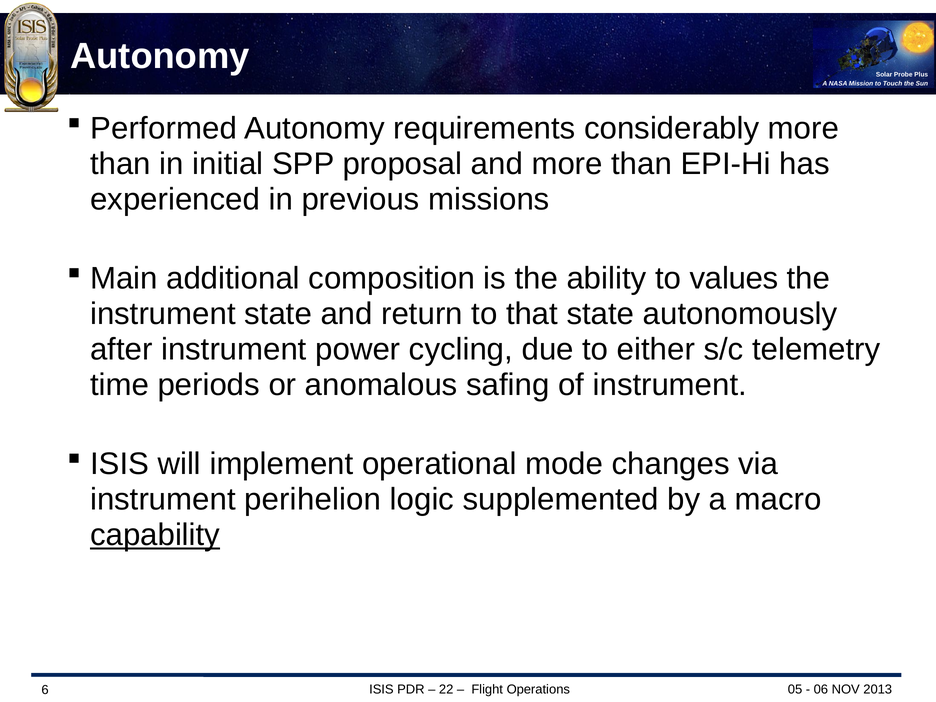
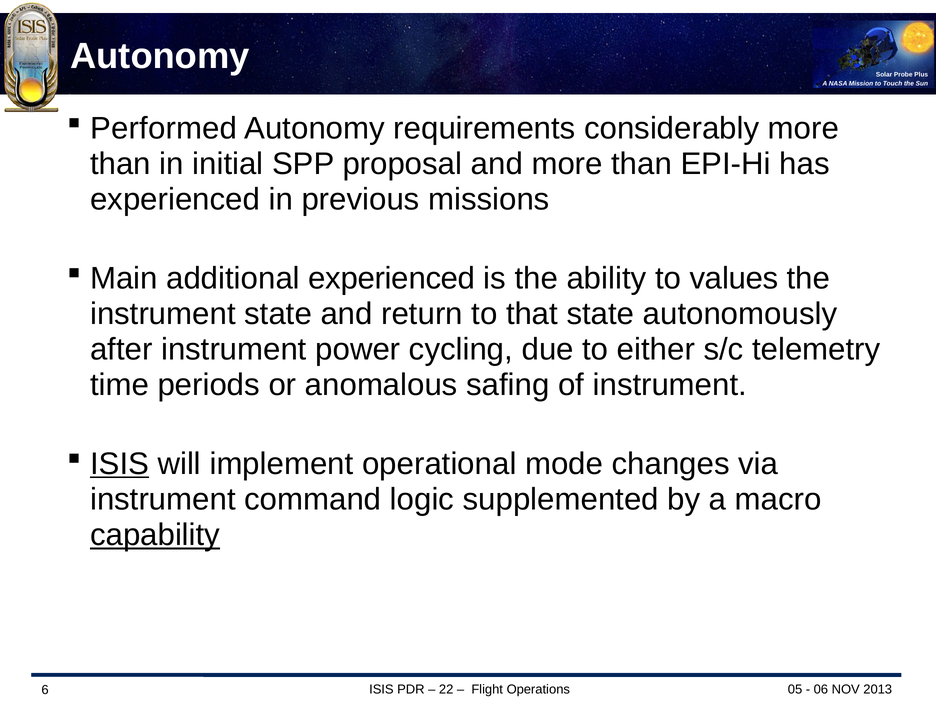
additional composition: composition -> experienced
ISIS at (120, 464) underline: none -> present
perihelion: perihelion -> command
